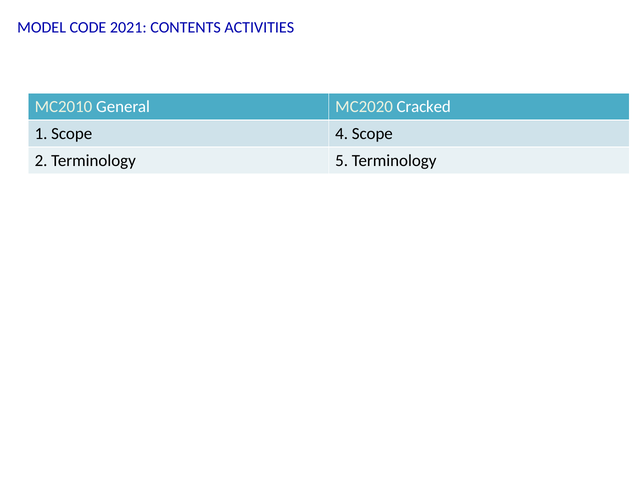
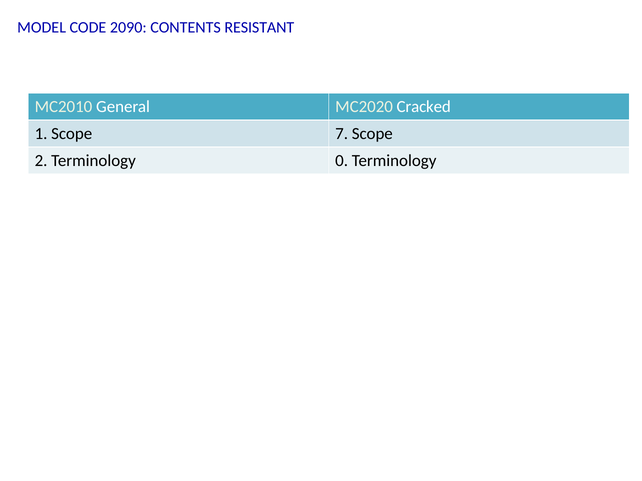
2021: 2021 -> 2090
ACTIVITIES: ACTIVITIES -> RESISTANT
4: 4 -> 7
5: 5 -> 0
